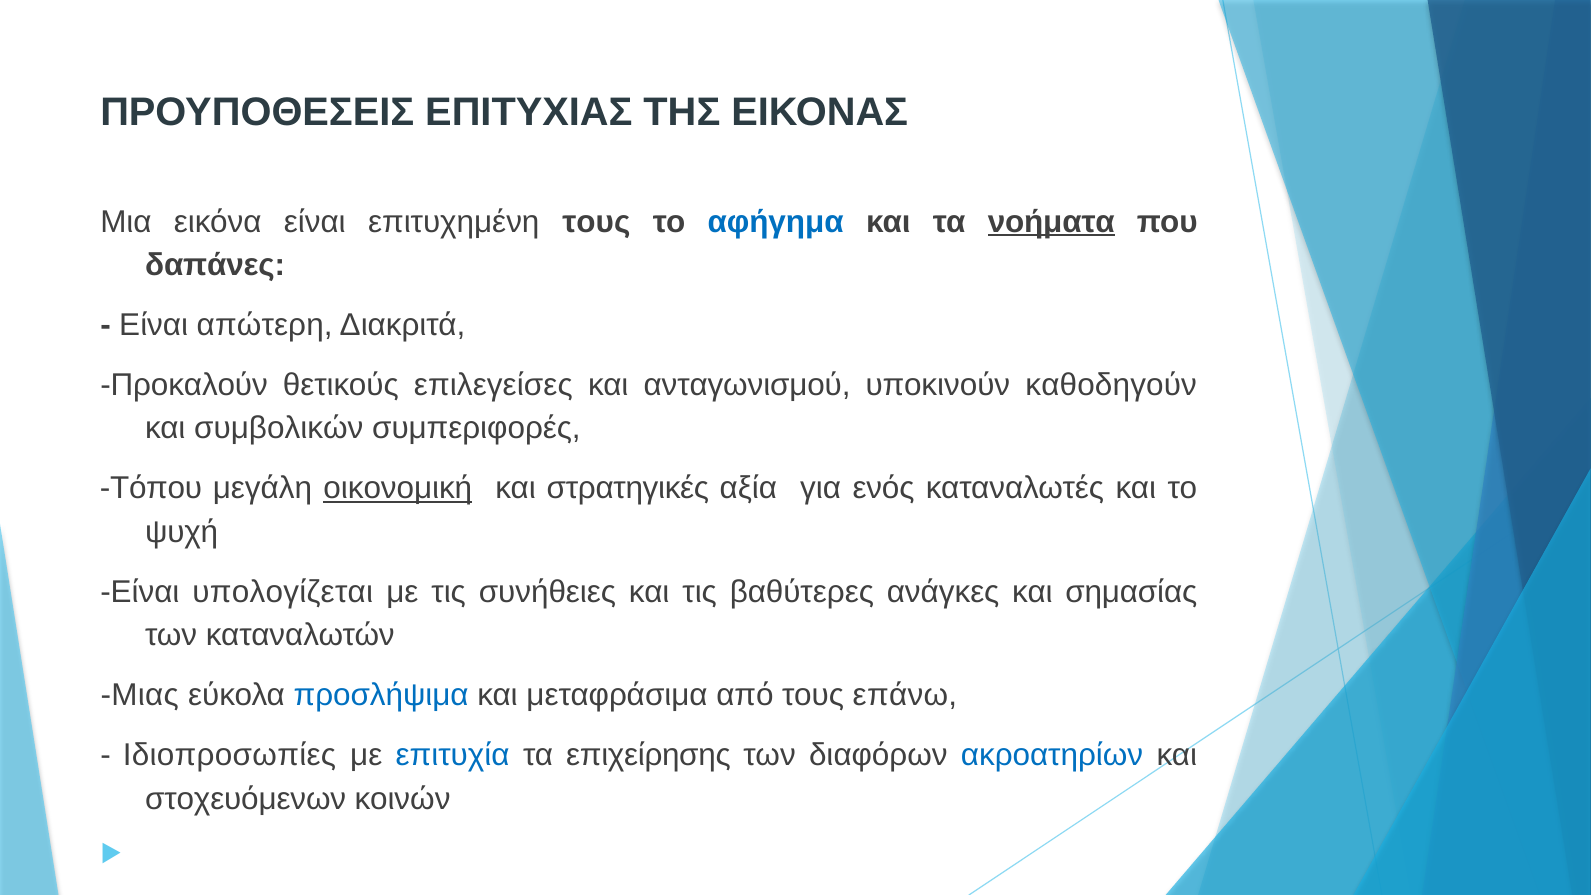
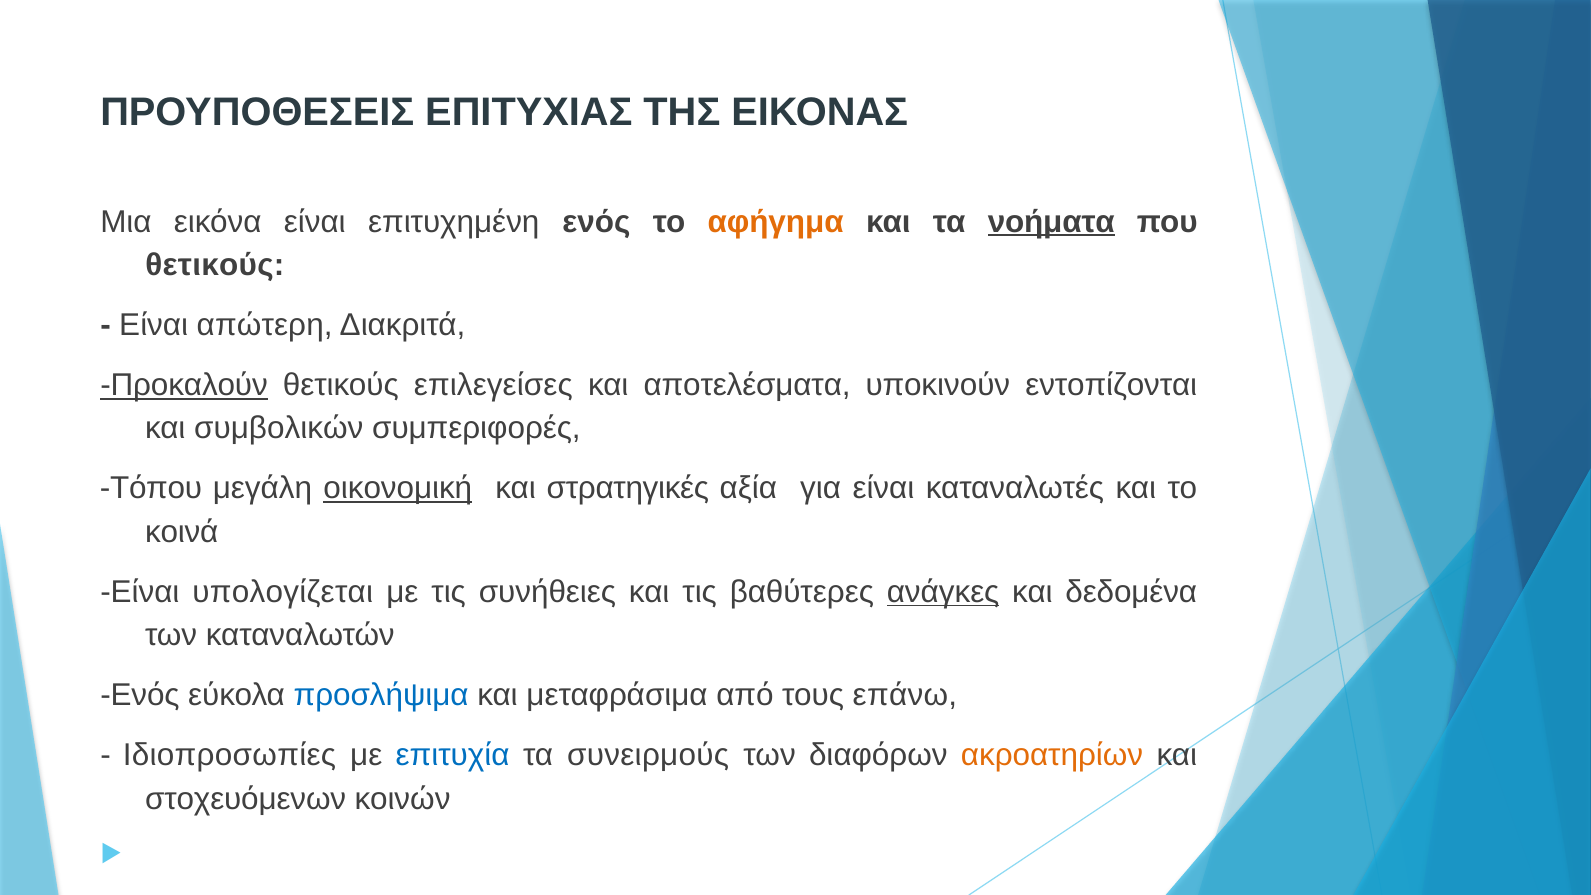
επιτυχημένη τους: τους -> ενός
αφήγημα colour: blue -> orange
δαπάνες at (215, 265): δαπάνες -> θετικούς
Προκαλούν underline: none -> present
ανταγωνισμού: ανταγωνισμού -> αποτελέσματα
καθοδηγούν: καθοδηγούν -> εντοπίζονται
για ενός: ενός -> είναι
ψυχή: ψυχή -> κοινά
ανάγκες underline: none -> present
σημασίας: σημασίας -> δεδομένα
Μιας at (140, 695): Μιας -> Ενός
επιχείρησης: επιχείρησης -> συνειρμούς
ακροατηρίων colour: blue -> orange
